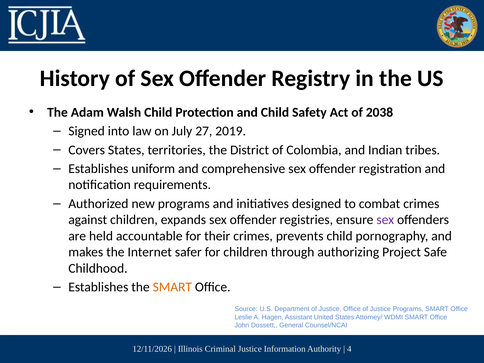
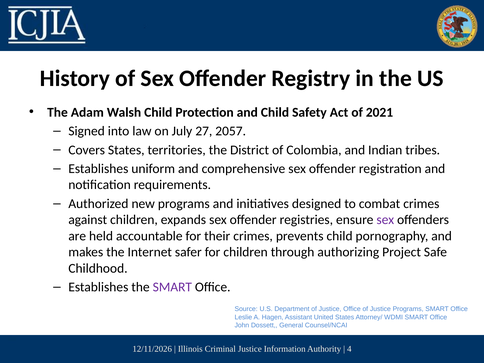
2038: 2038 -> 2021
2019: 2019 -> 2057
SMART at (172, 287) colour: orange -> purple
